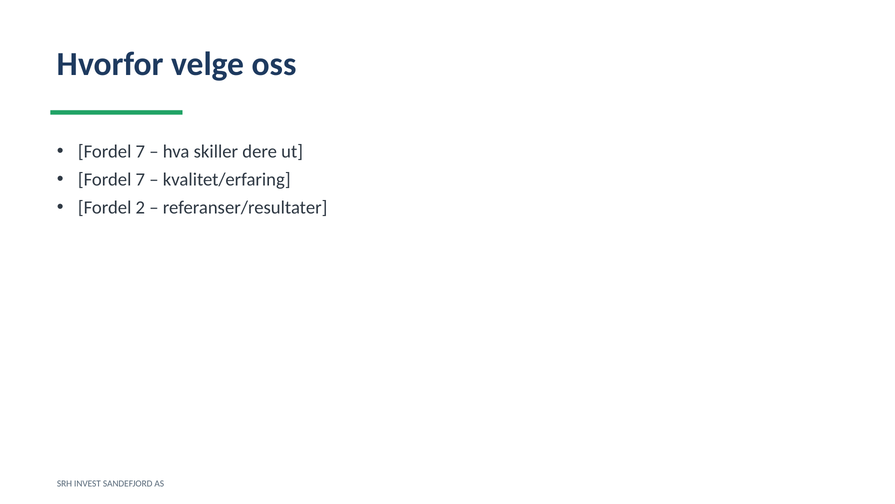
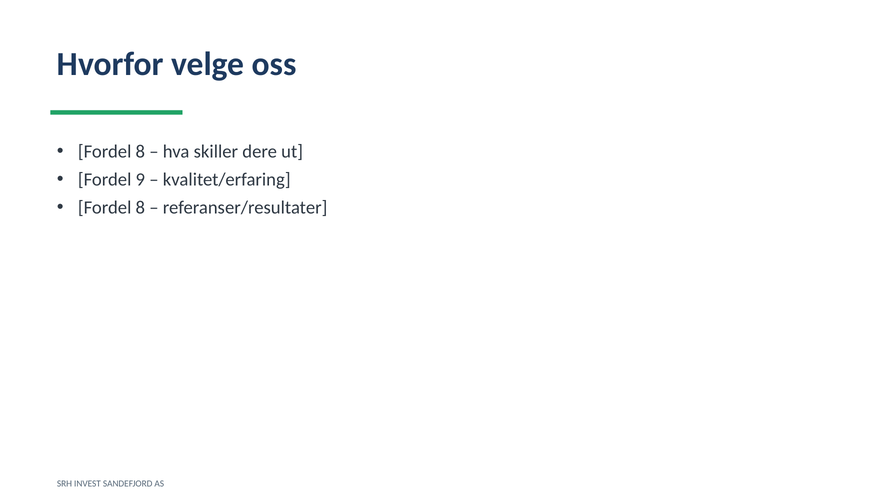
7 at (140, 152): 7 -> 8
7 at (140, 180): 7 -> 9
2 at (140, 208): 2 -> 8
